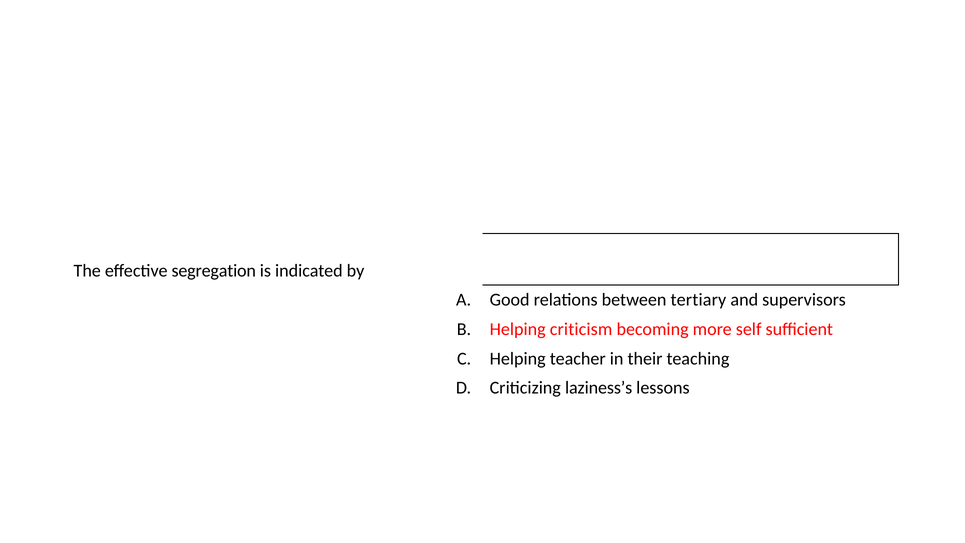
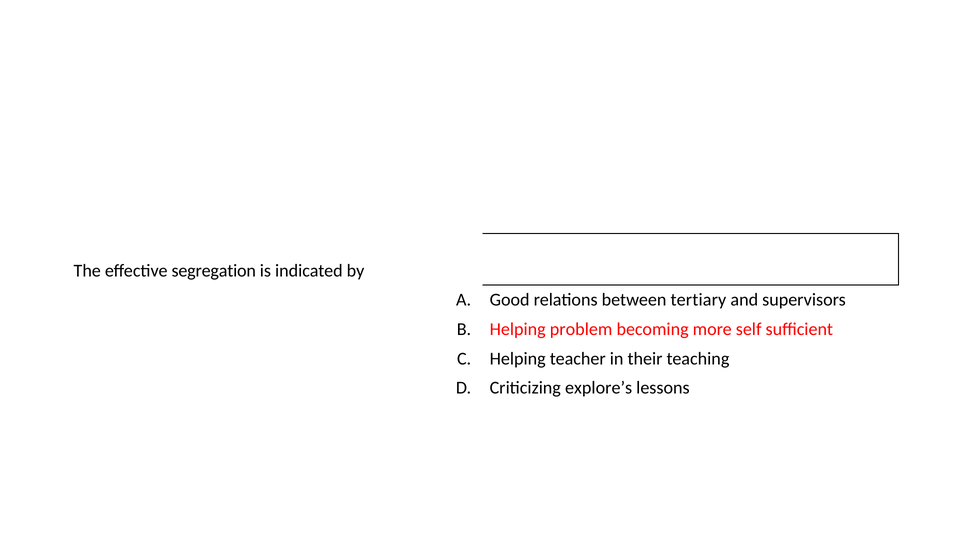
criticism: criticism -> problem
laziness’s: laziness’s -> explore’s
